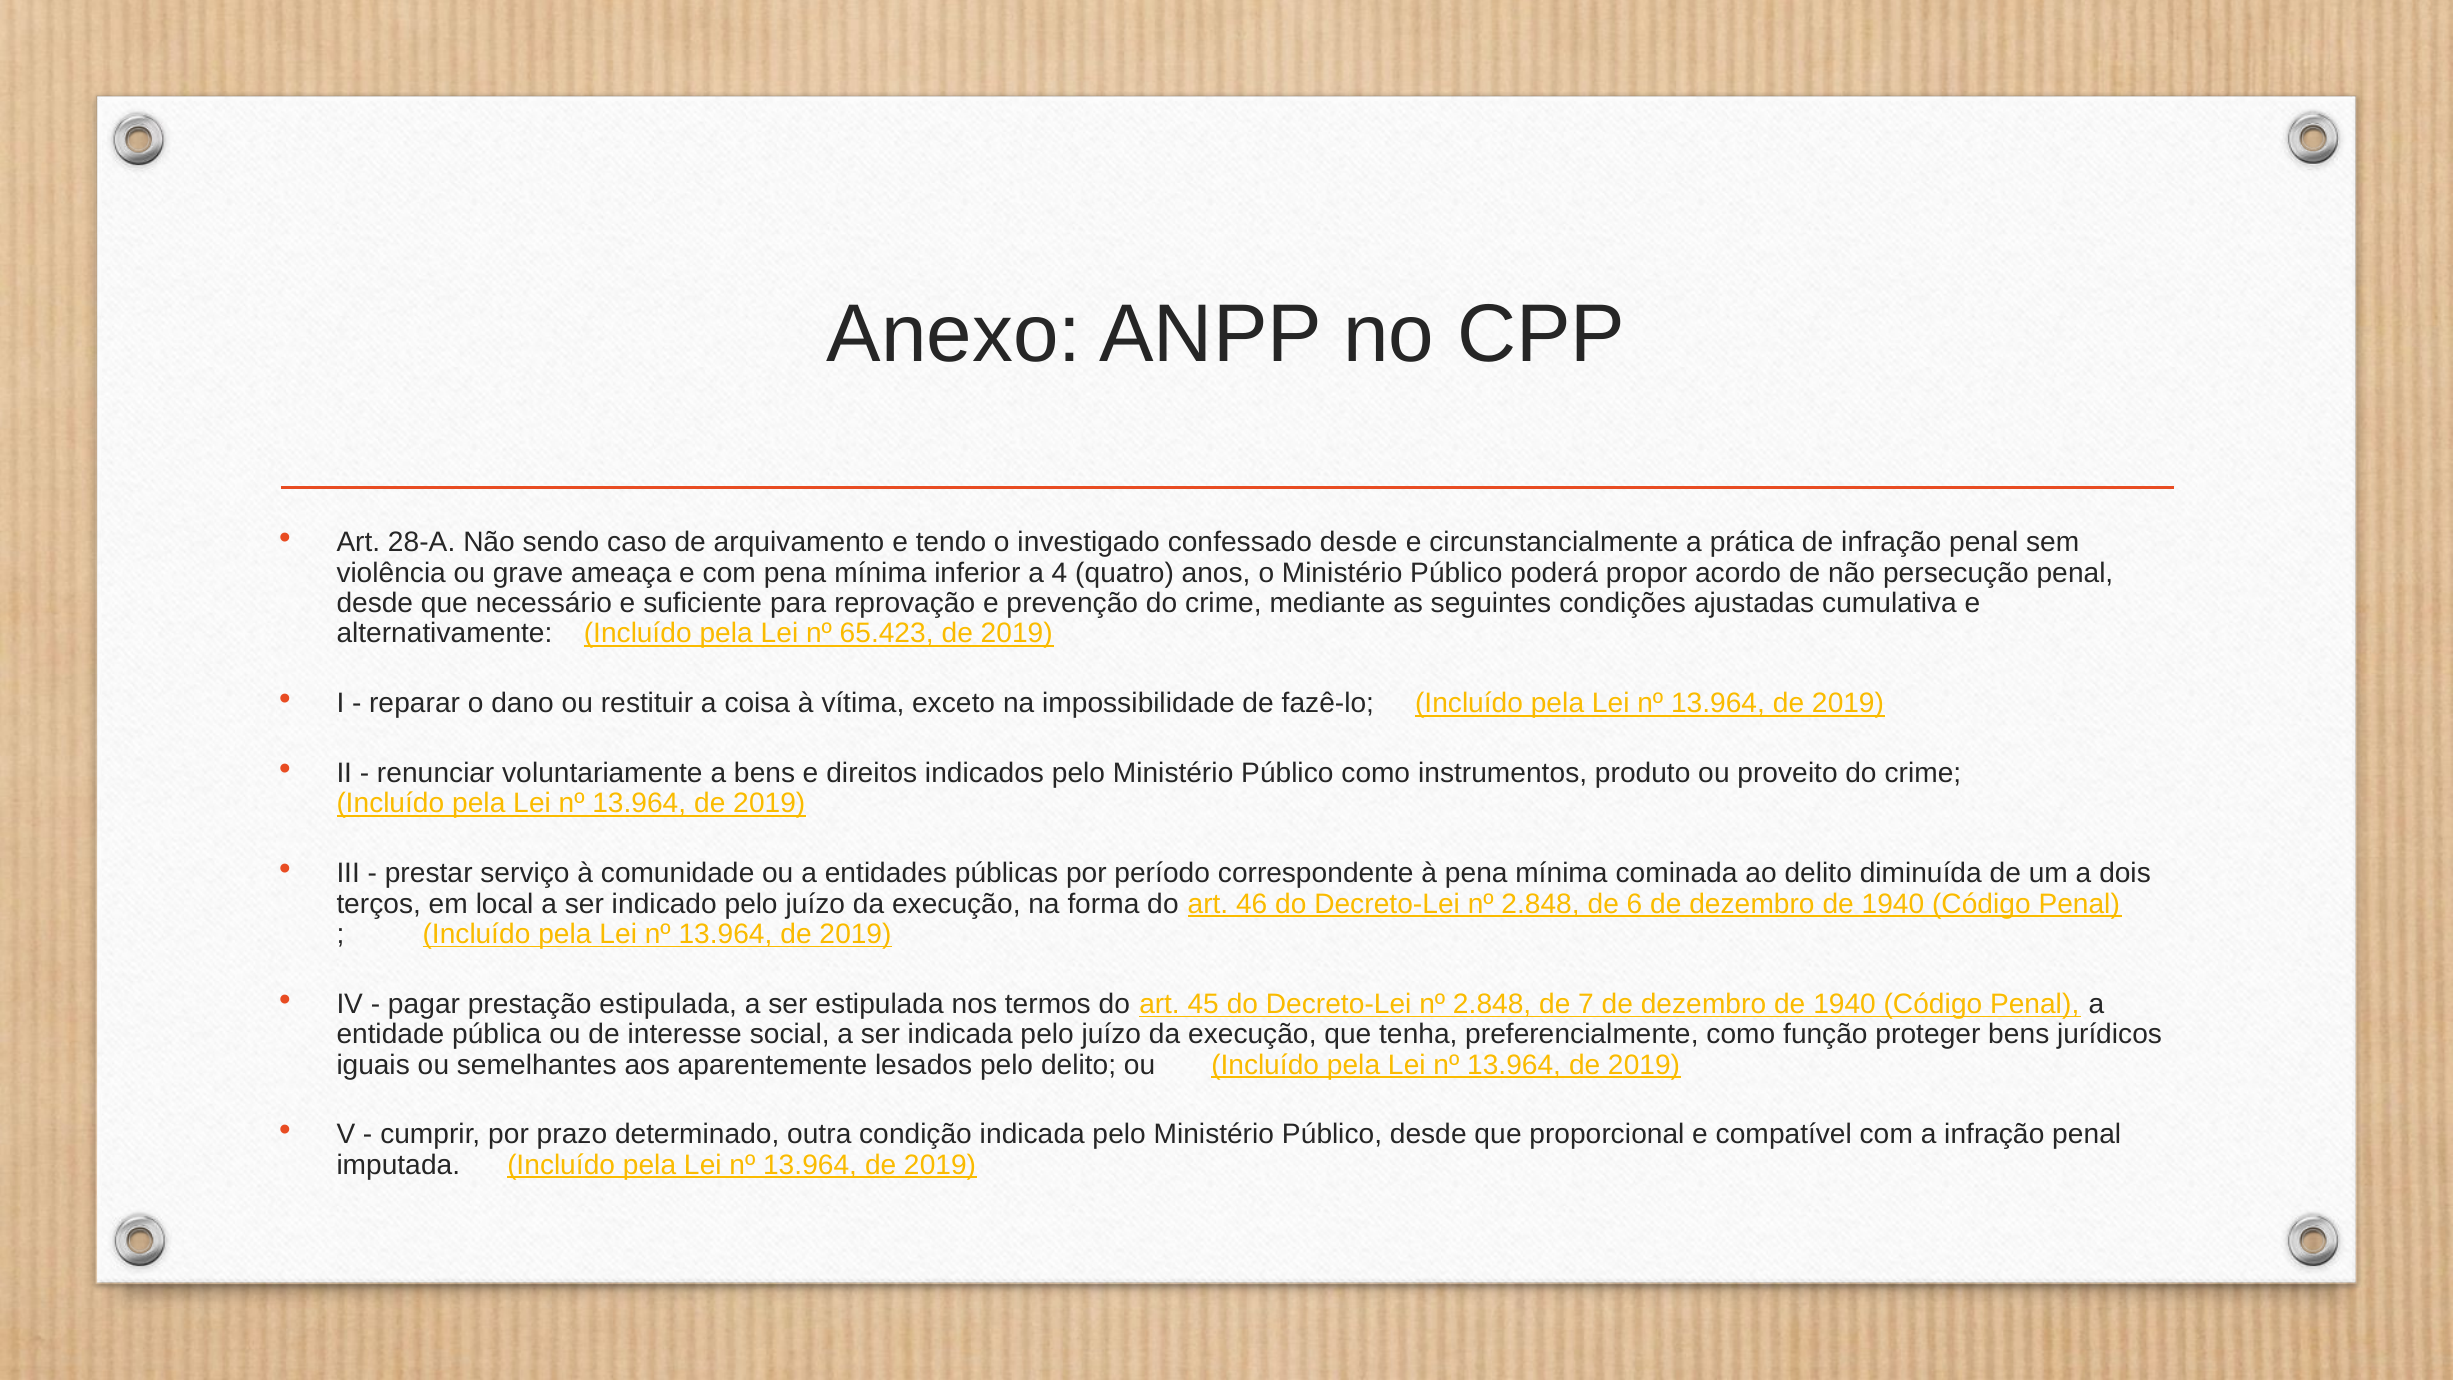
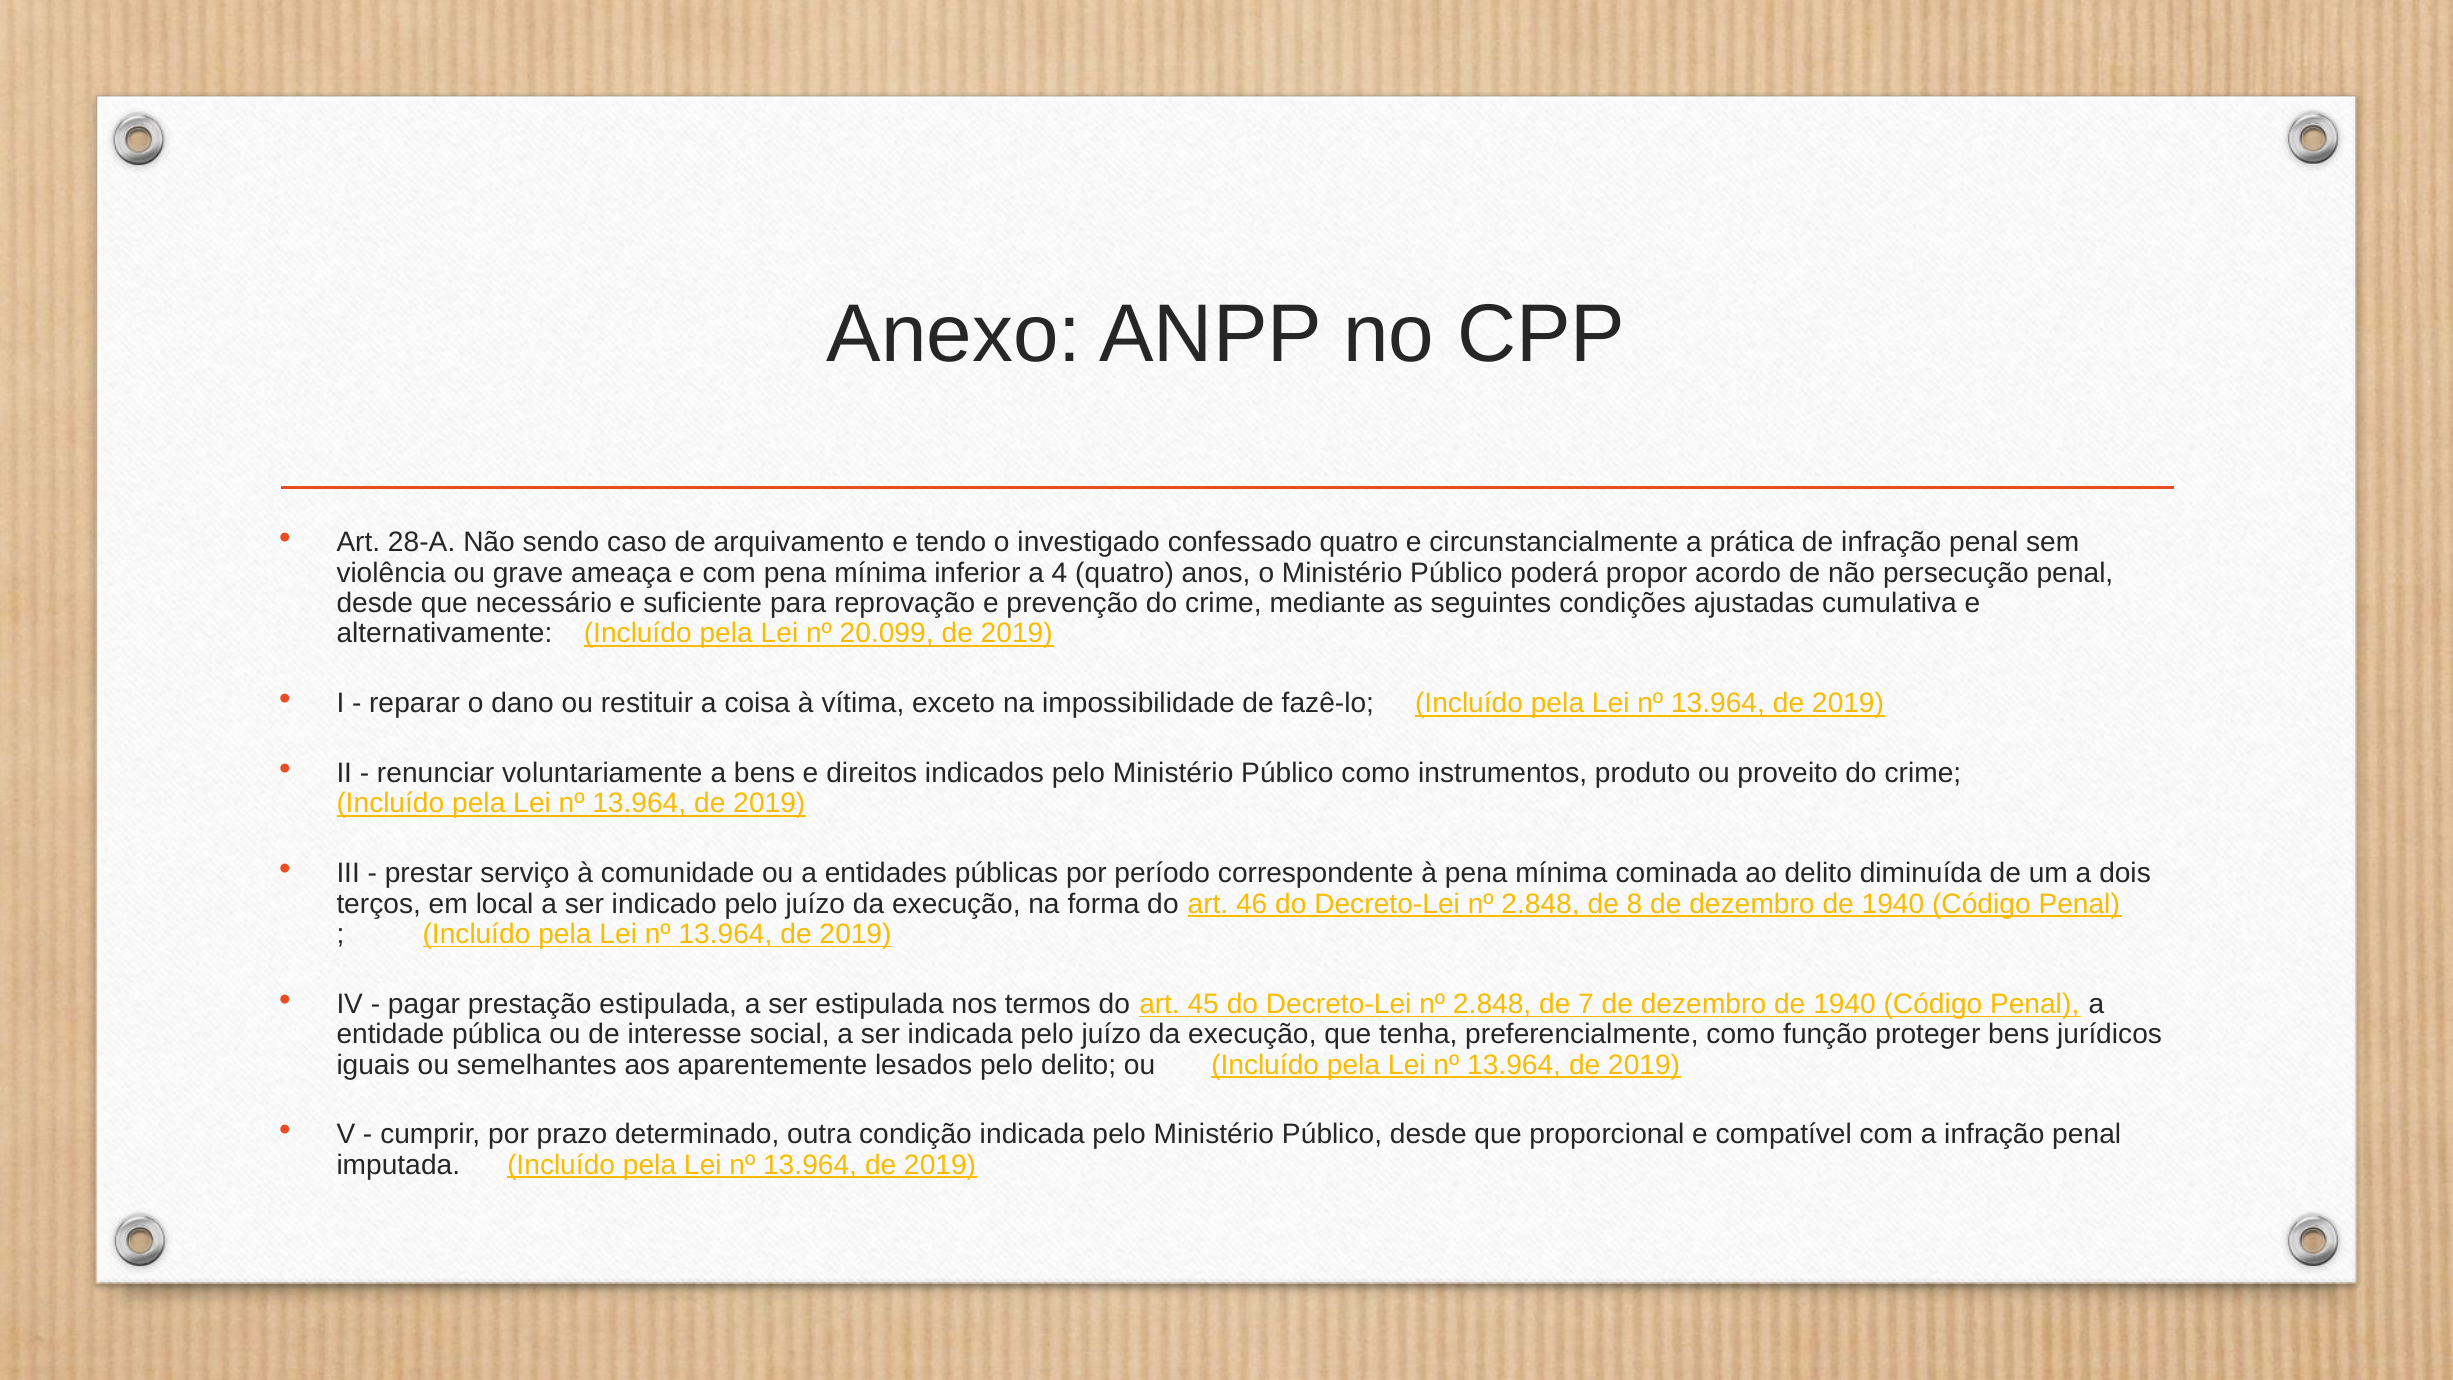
confessado desde: desde -> quatro
65.423: 65.423 -> 20.099
6: 6 -> 8
